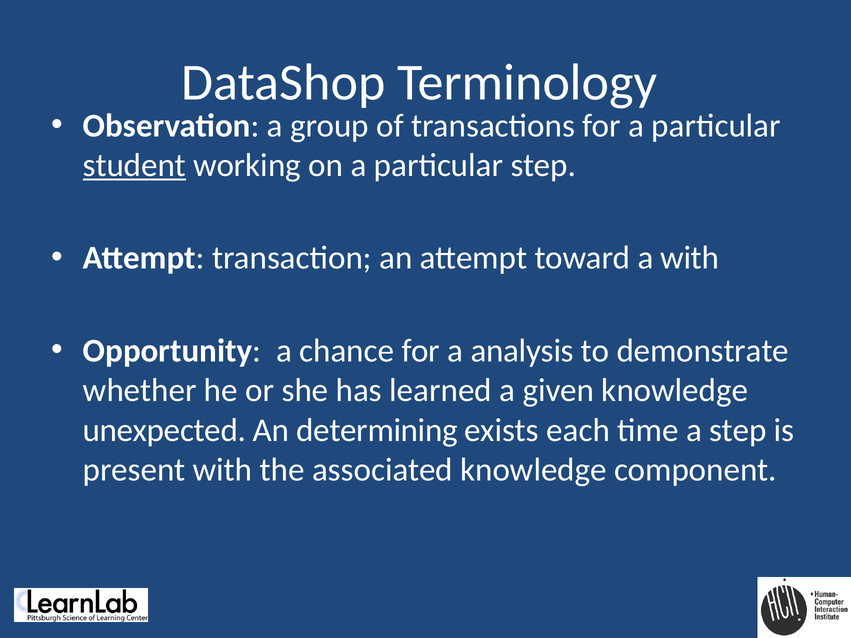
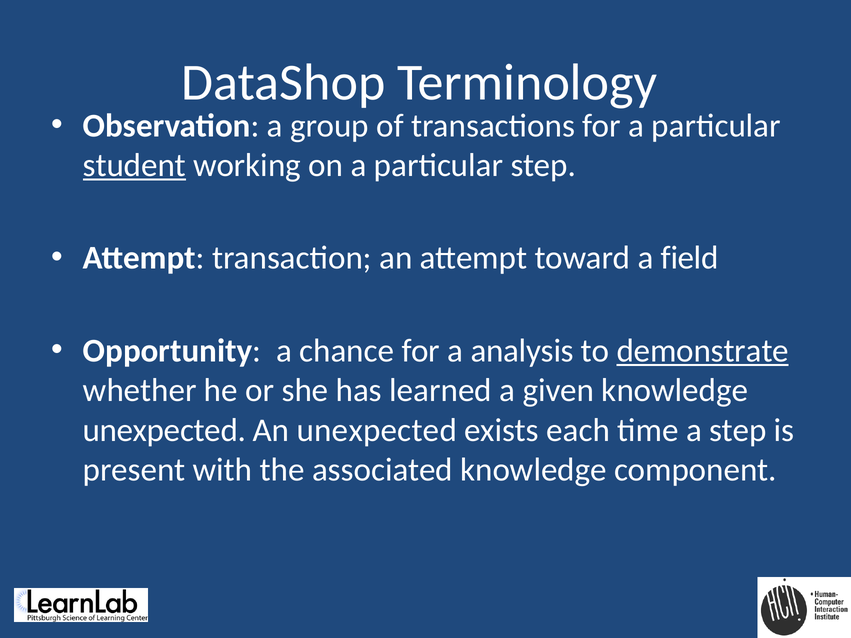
a with: with -> field
demonstrate underline: none -> present
An determining: determining -> unexpected
